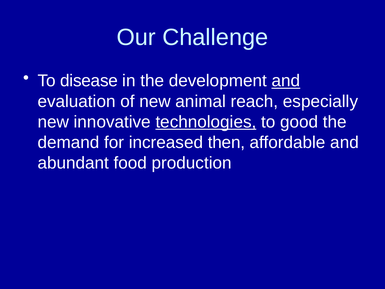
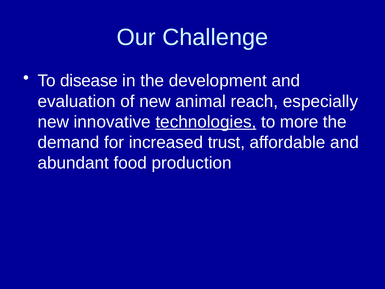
and at (286, 81) underline: present -> none
good: good -> more
then: then -> trust
